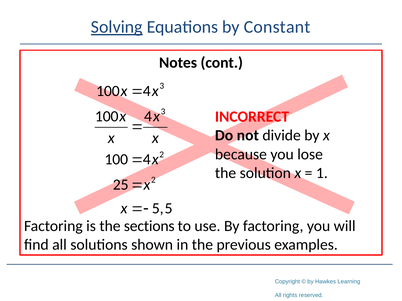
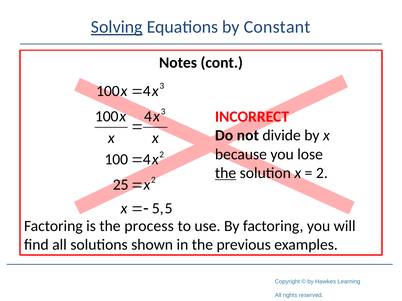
the at (226, 173) underline: none -> present
1 at (322, 173): 1 -> 2
sections: sections -> process
